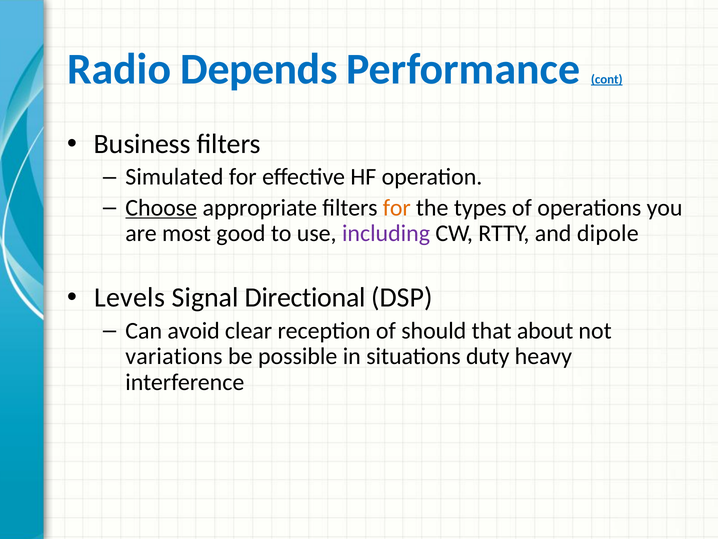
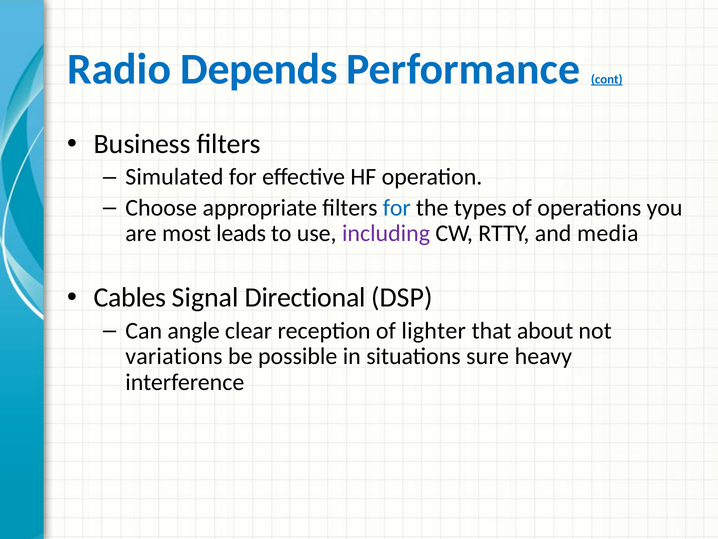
Choose underline: present -> none
for at (397, 208) colour: orange -> blue
good: good -> leads
dipole: dipole -> media
Levels: Levels -> Cables
avoid: avoid -> angle
should: should -> lighter
duty: duty -> sure
